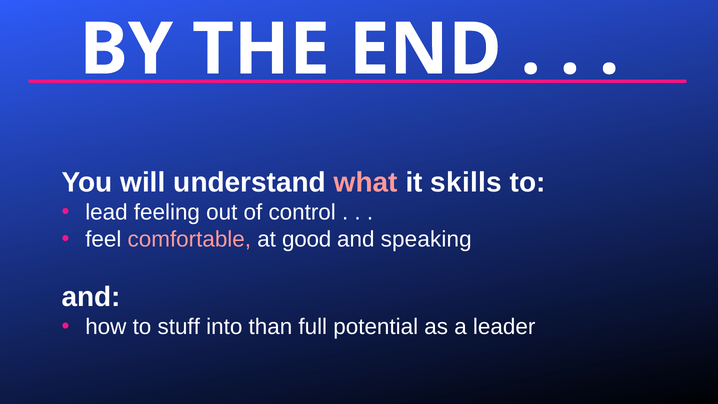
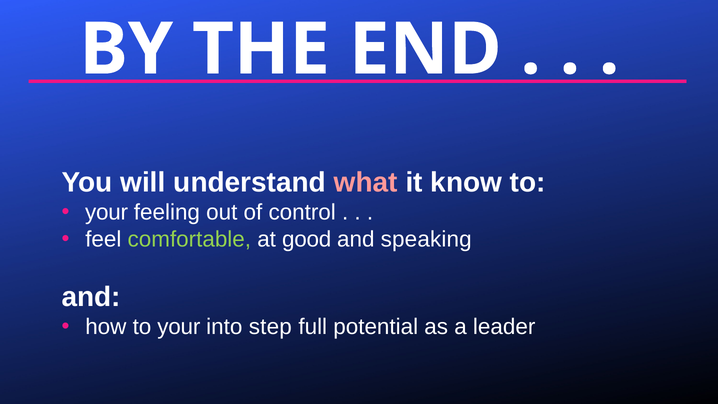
skills: skills -> know
lead at (106, 212): lead -> your
comfortable colour: pink -> light green
to stuff: stuff -> your
than: than -> step
